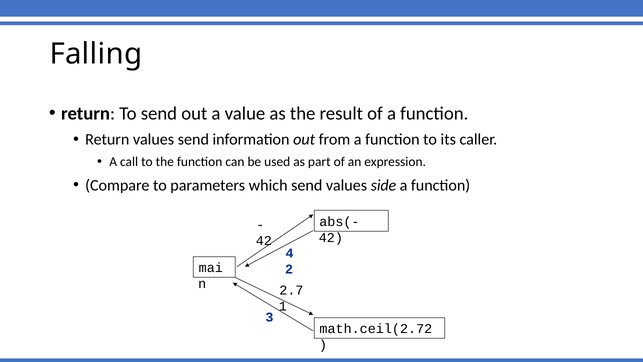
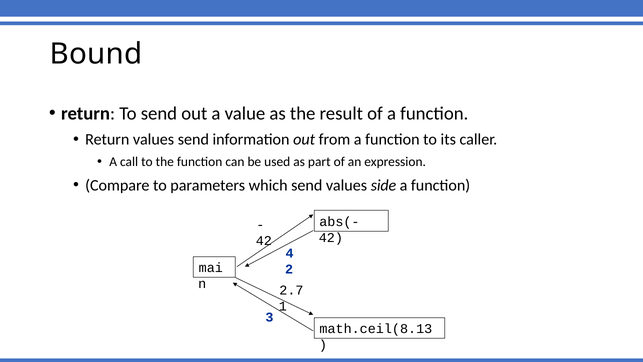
Falling: Falling -> Bound
math.ceil(2.72: math.ceil(2.72 -> math.ceil(8.13
